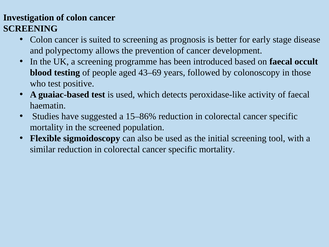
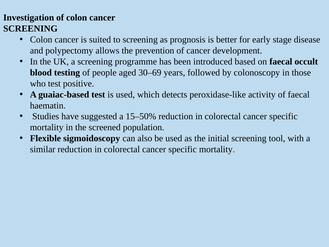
43–69: 43–69 -> 30–69
15–86%: 15–86% -> 15–50%
